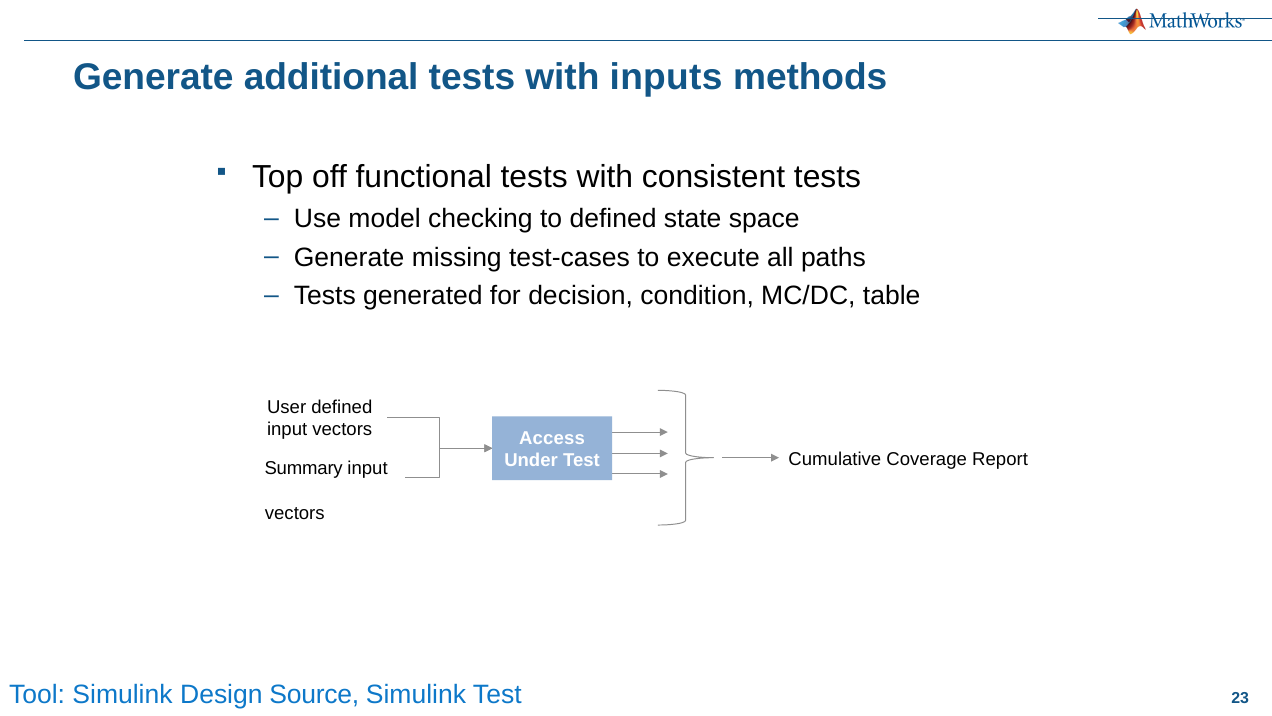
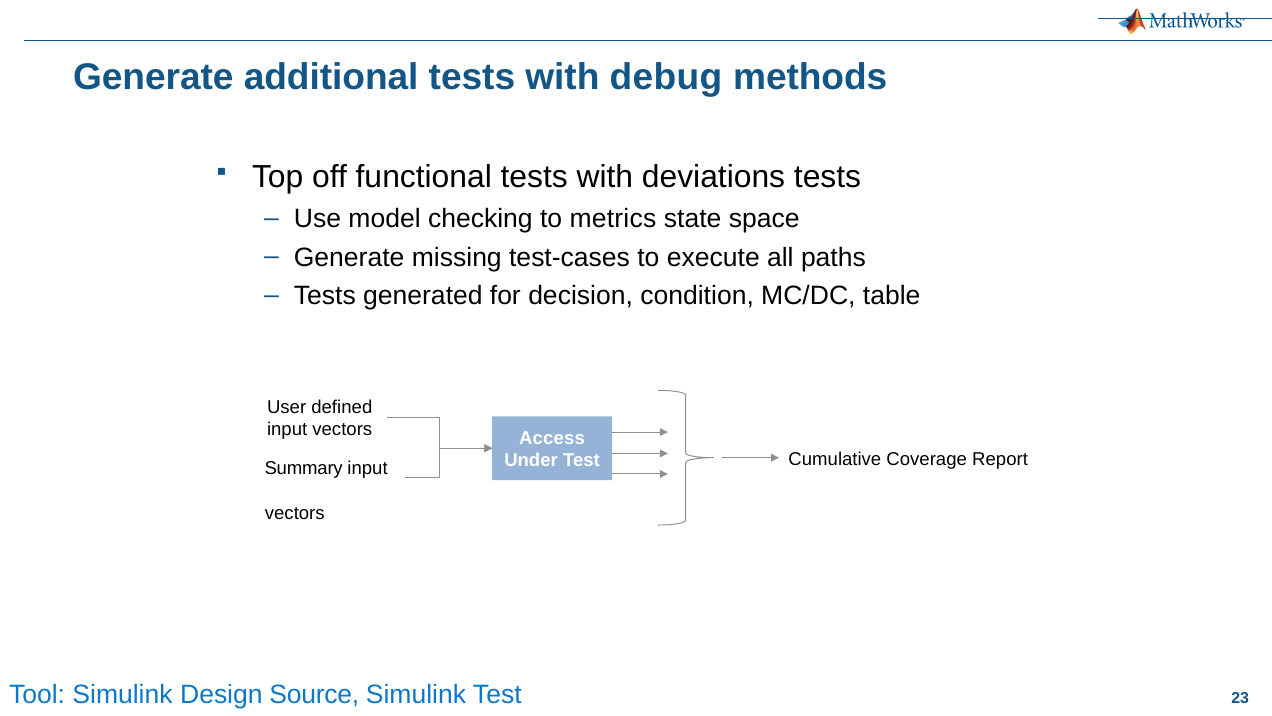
inputs: inputs -> debug
consistent: consistent -> deviations
to defined: defined -> metrics
